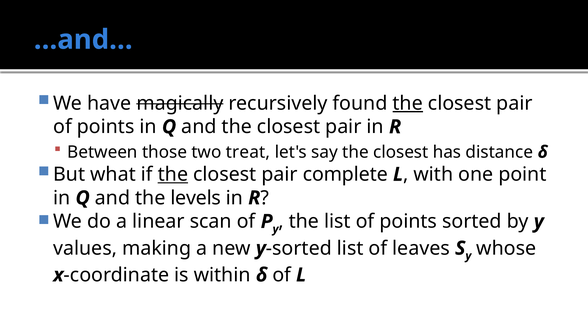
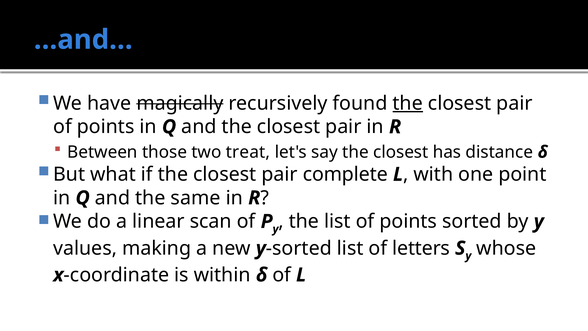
the at (173, 174) underline: present -> none
levels: levels -> same
leaves: leaves -> letters
